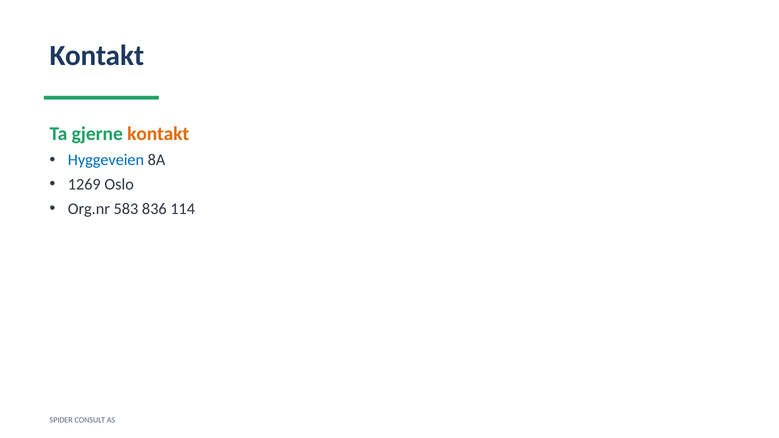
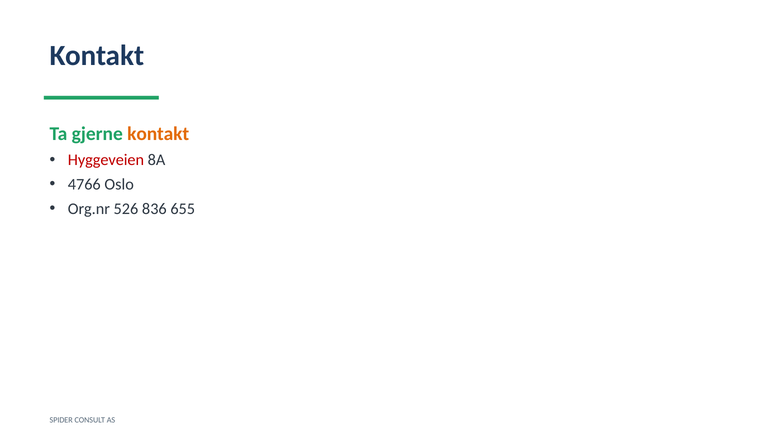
Hyggeveien colour: blue -> red
1269: 1269 -> 4766
583: 583 -> 526
114: 114 -> 655
